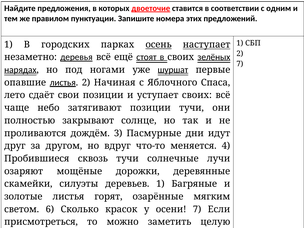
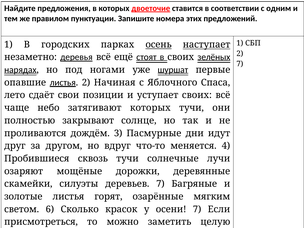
затягивают позиции: позиции -> которых
деревьев 1: 1 -> 7
